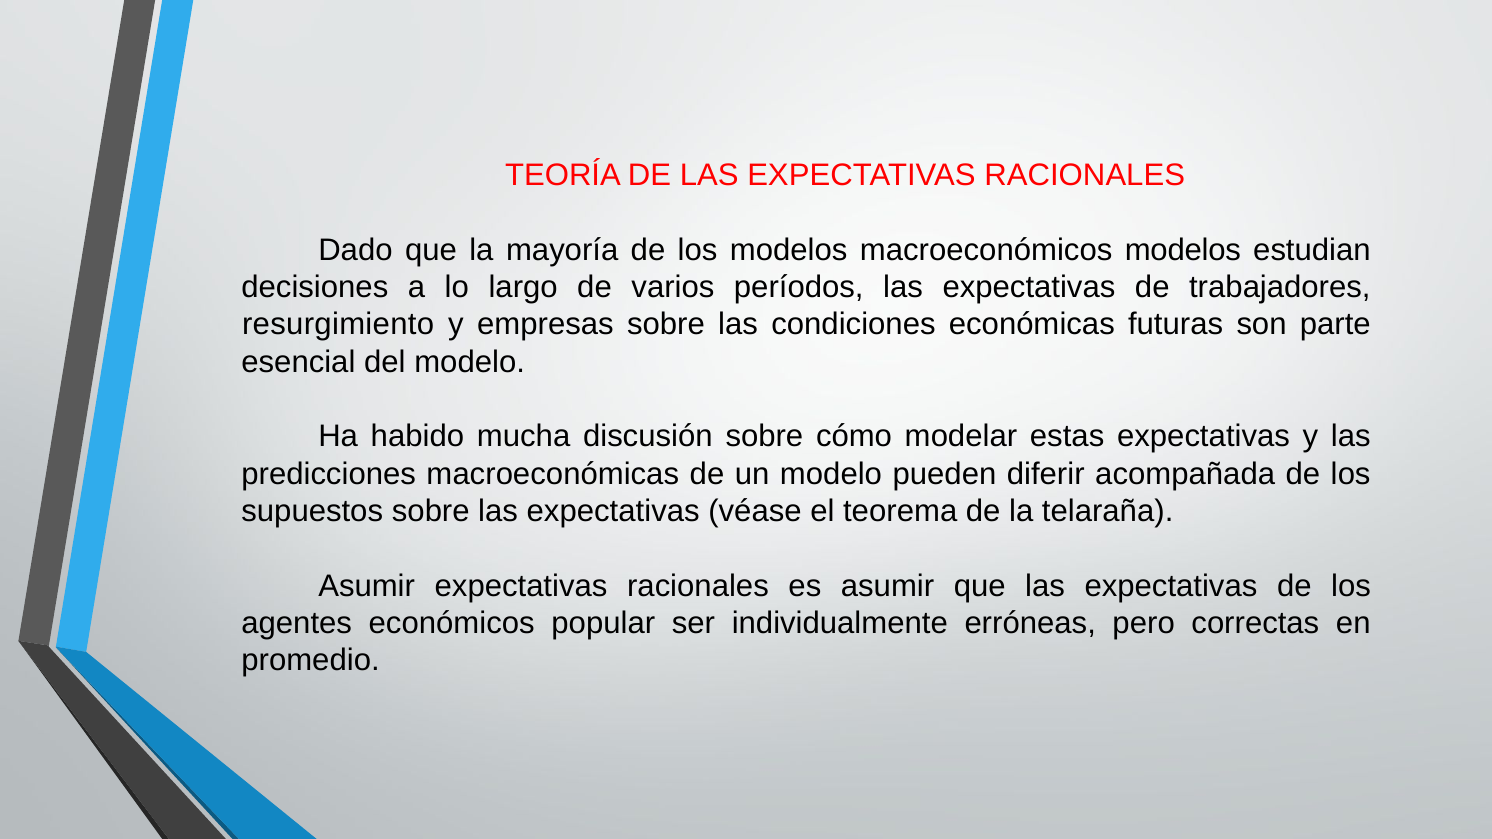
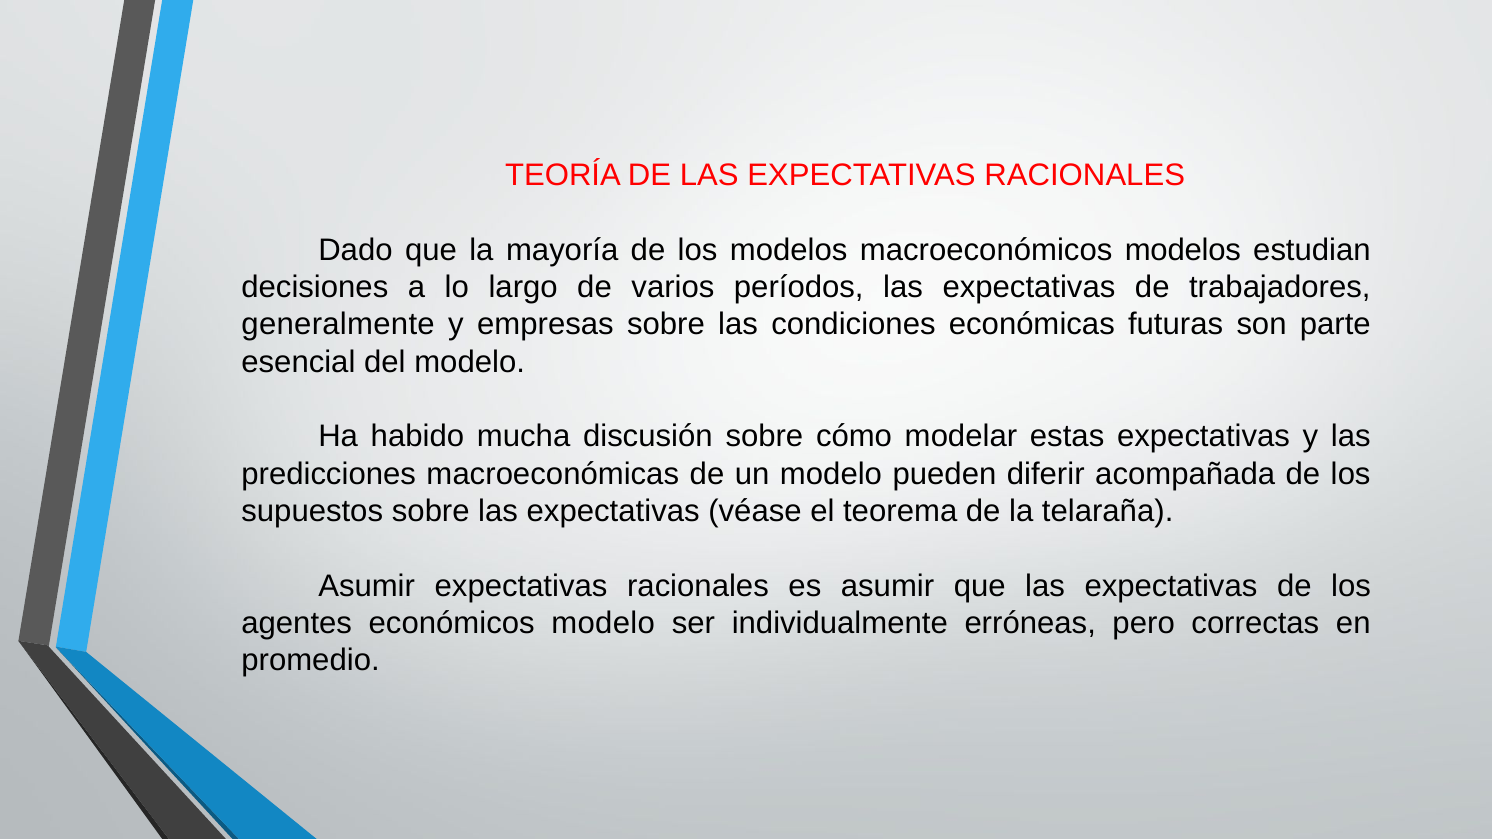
resurgimiento: resurgimiento -> generalmente
económicos popular: popular -> modelo
